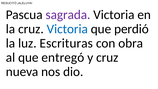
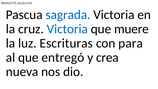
sagrada colour: purple -> blue
perdió: perdió -> muere
obra: obra -> para
y cruz: cruz -> crea
